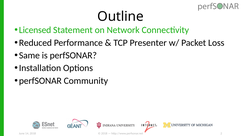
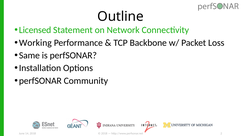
Reduced: Reduced -> Working
Presenter: Presenter -> Backbone
